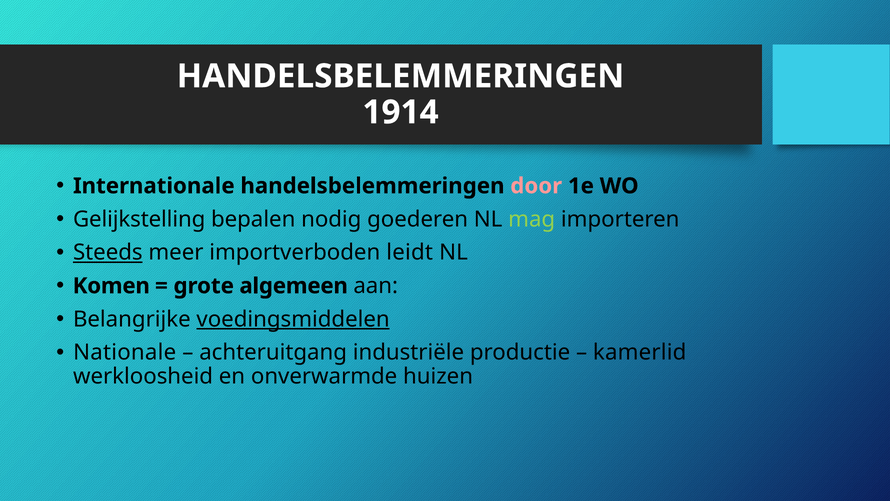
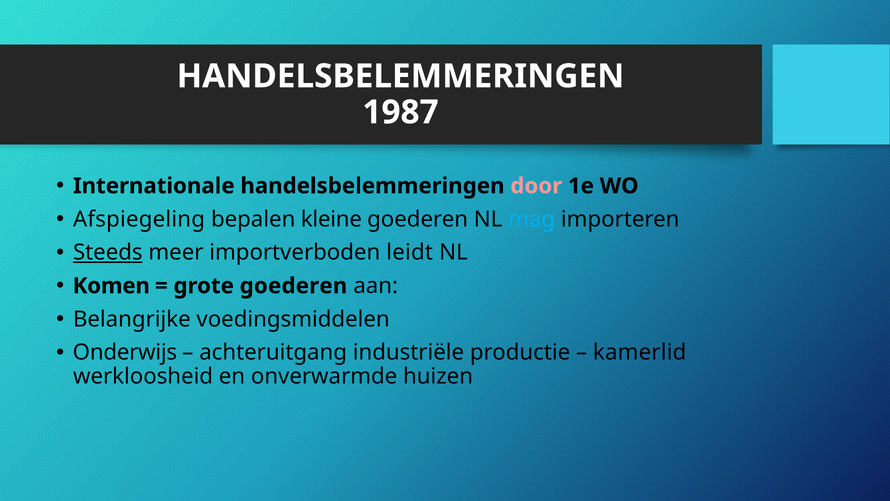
1914: 1914 -> 1987
Gelijkstelling: Gelijkstelling -> Afspiegeling
nodig: nodig -> kleine
mag colour: light green -> light blue
grote algemeen: algemeen -> goederen
voedingsmiddelen underline: present -> none
Nationale: Nationale -> Onderwijs
